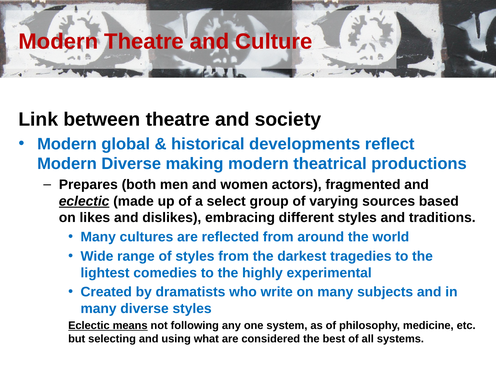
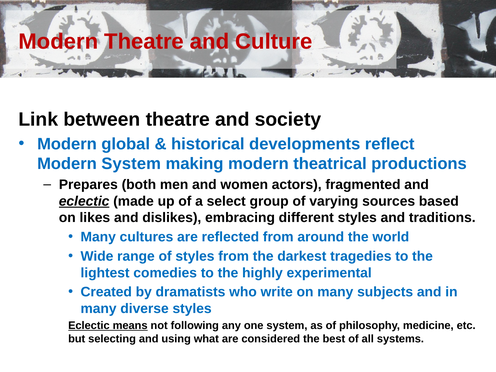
Modern Diverse: Diverse -> System
